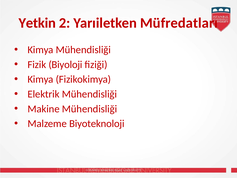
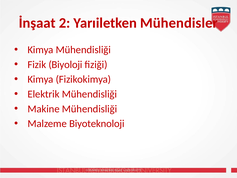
Yetkin: Yetkin -> İnşaat
Müfredatları: Müfredatları -> Mühendisler
